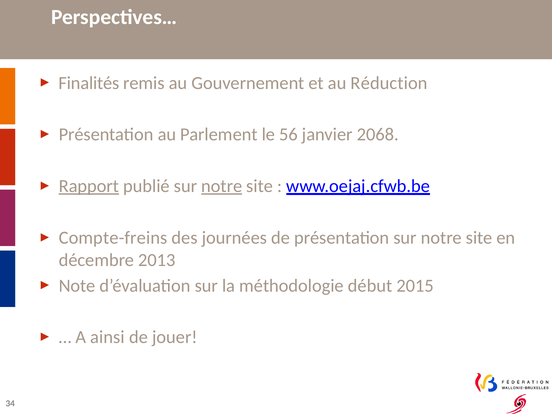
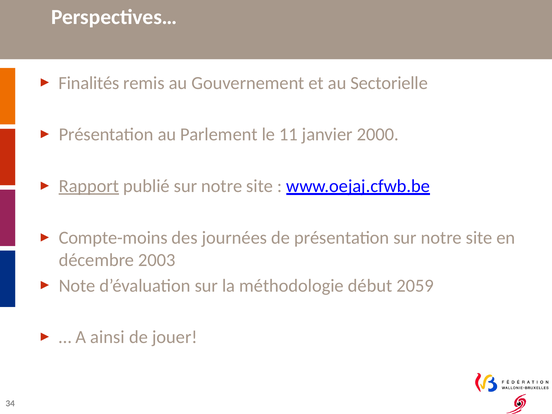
Réduction: Réduction -> Sectorielle
56: 56 -> 11
2068: 2068 -> 2000
notre at (222, 186) underline: present -> none
Compte-freins: Compte-freins -> Compte-moins
2013: 2013 -> 2003
2015: 2015 -> 2059
